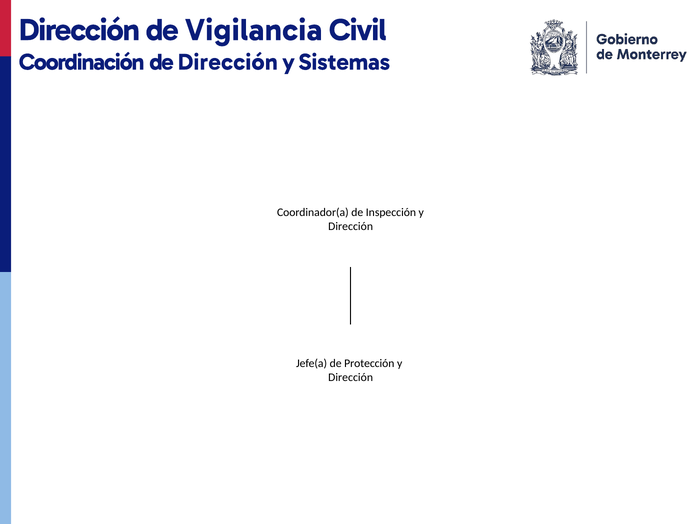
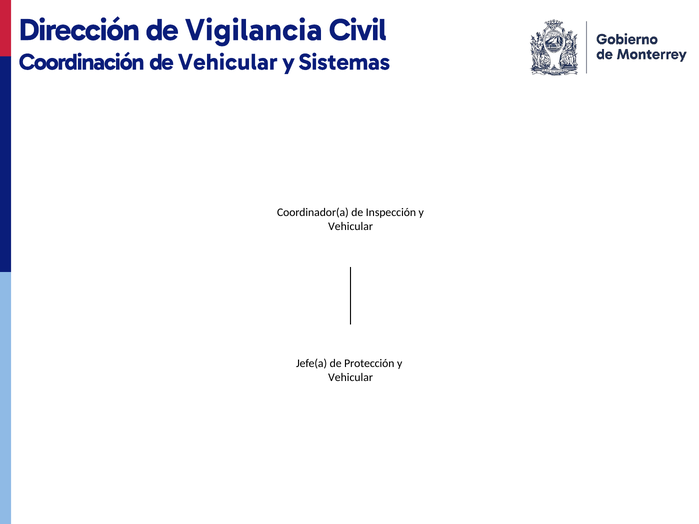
de Dirección: Dirección -> Vehicular
Dirección at (351, 227): Dirección -> Vehicular
Dirección at (351, 378): Dirección -> Vehicular
